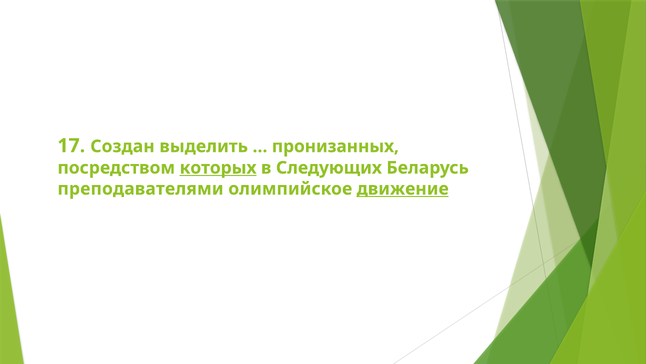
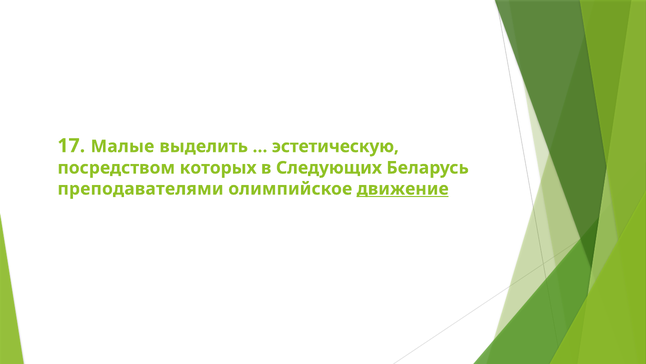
Создан: Создан -> Малые
пронизанных: пронизанных -> эстетическую
которых underline: present -> none
